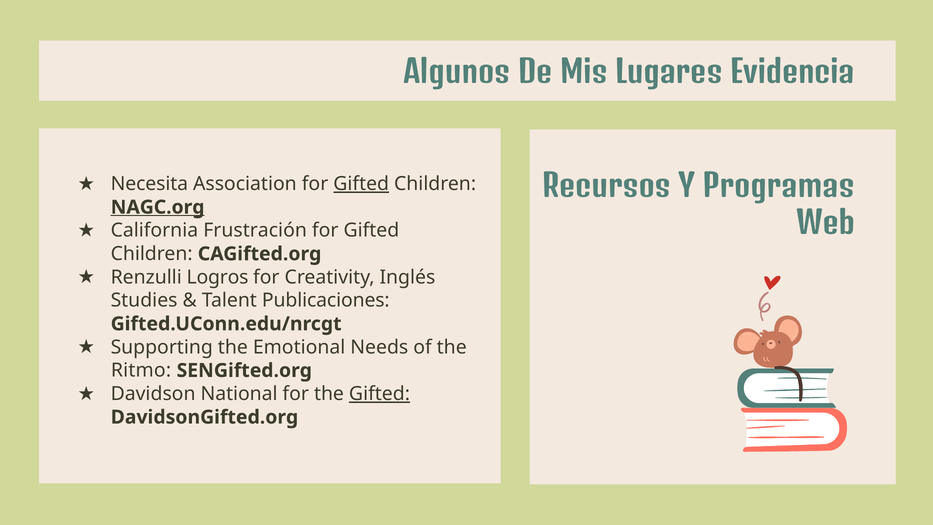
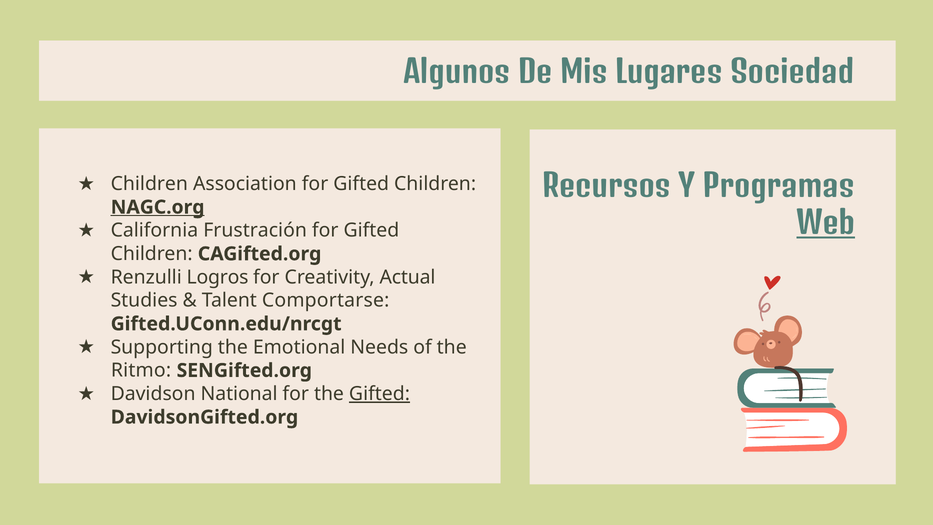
Evidencia: Evidencia -> Sociedad
Necesita at (149, 184): Necesita -> Children
Gifted at (361, 184) underline: present -> none
Web underline: none -> present
Inglés: Inglés -> Actual
Publicaciones: Publicaciones -> Comportarse
